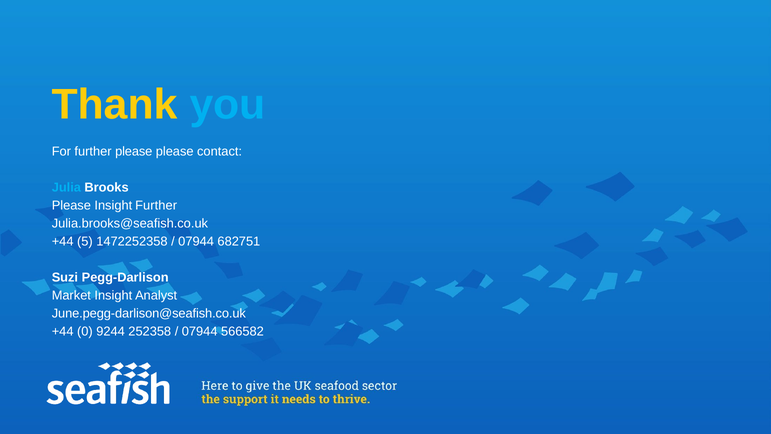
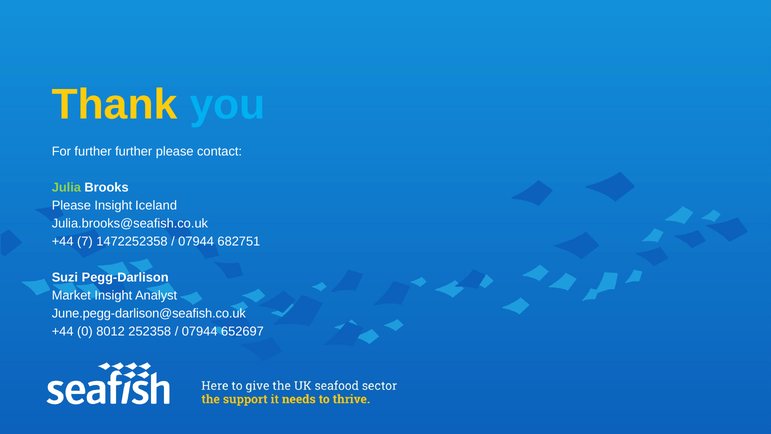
further please: please -> further
Julia colour: light blue -> light green
Insight Further: Further -> Iceland
5: 5 -> 7
9244: 9244 -> 8012
566582: 566582 -> 652697
